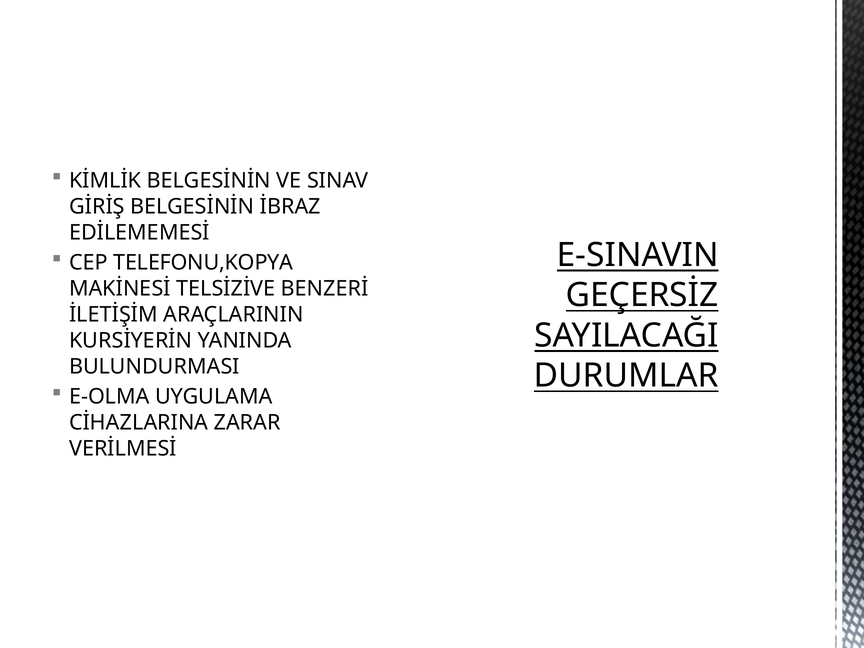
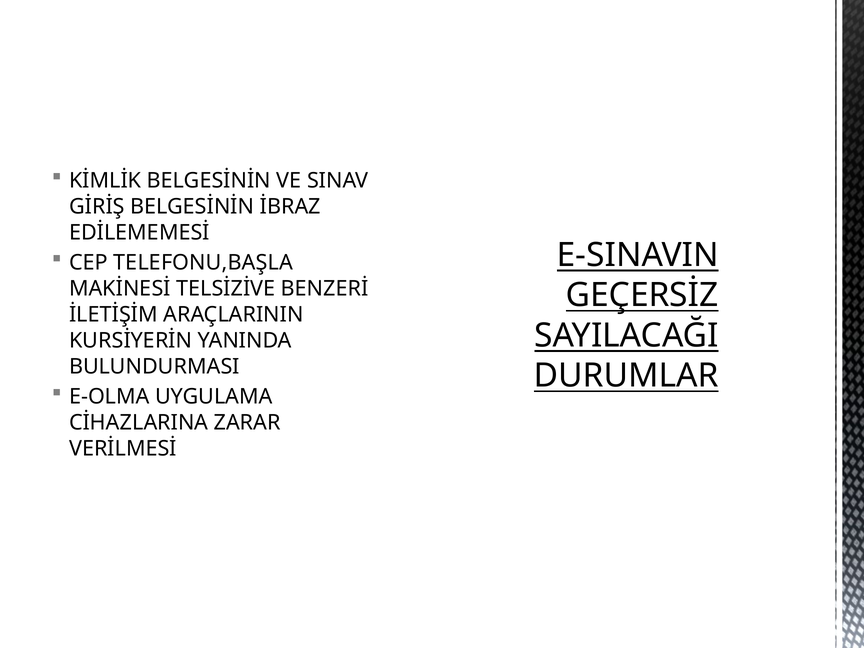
TELEFONU,KOPYA: TELEFONU,KOPYA -> TELEFONU,BAŞLA
